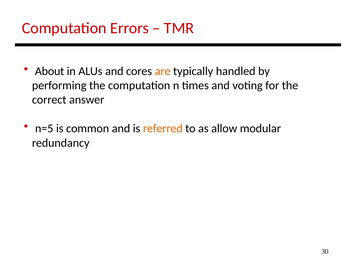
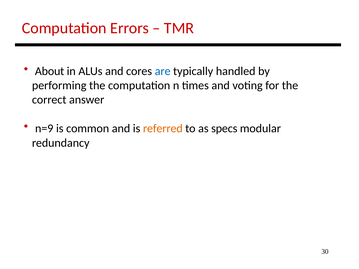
are colour: orange -> blue
n=5: n=5 -> n=9
allow: allow -> specs
